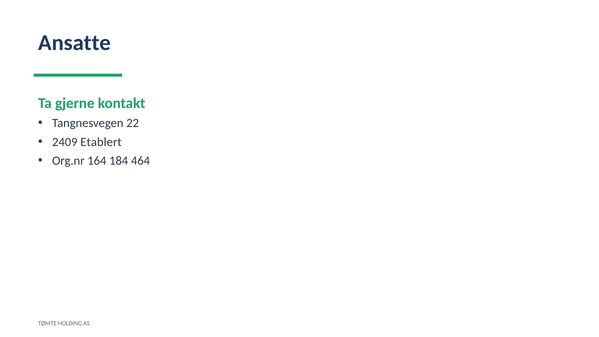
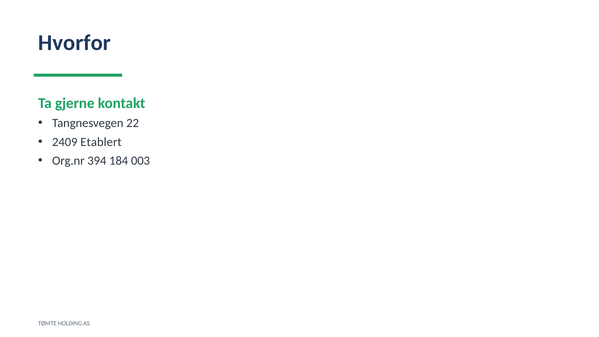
Ansatte: Ansatte -> Hvorfor
164: 164 -> 394
464: 464 -> 003
